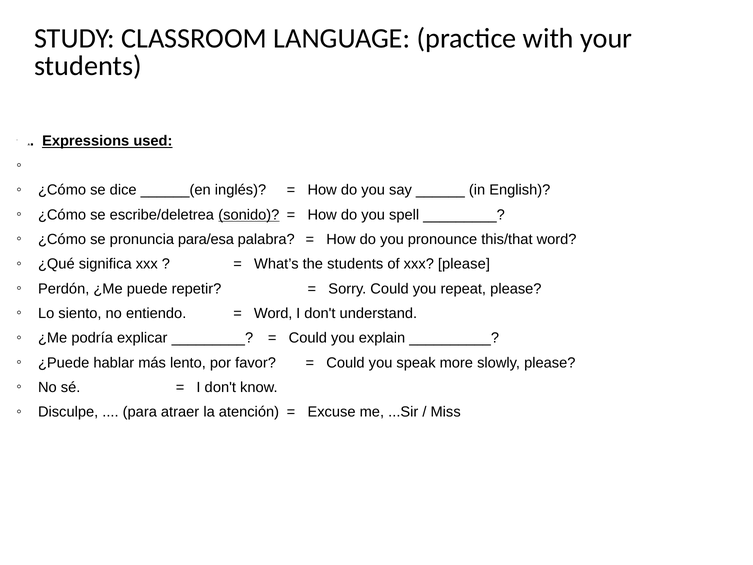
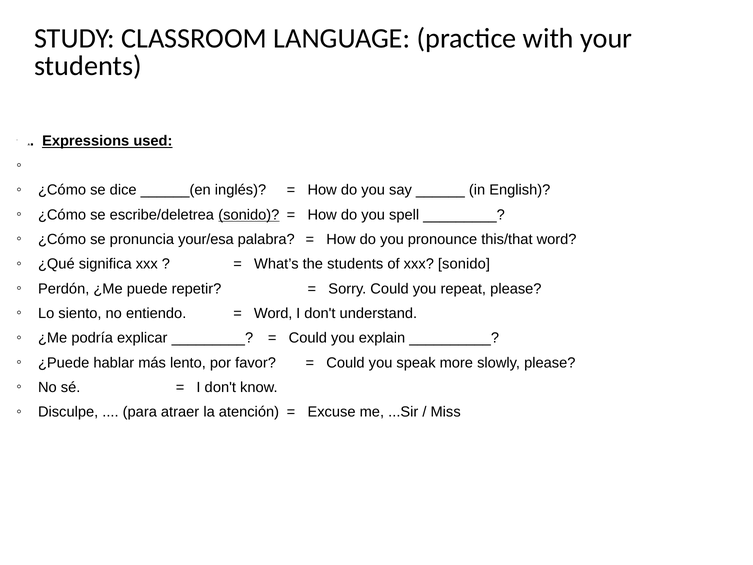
para/esa: para/esa -> your/esa
xxx please: please -> sonido
